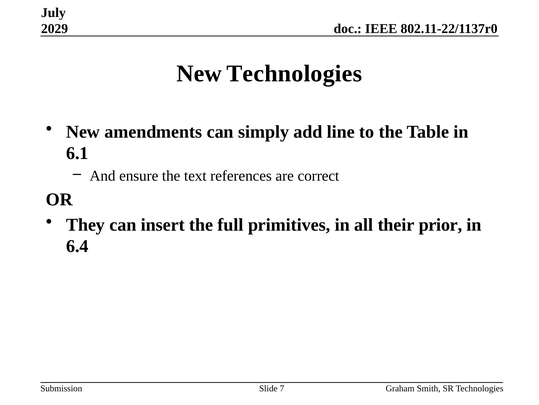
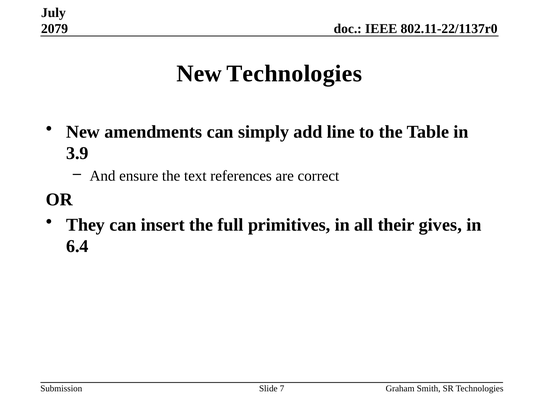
2029: 2029 -> 2079
6.1: 6.1 -> 3.9
prior: prior -> gives
